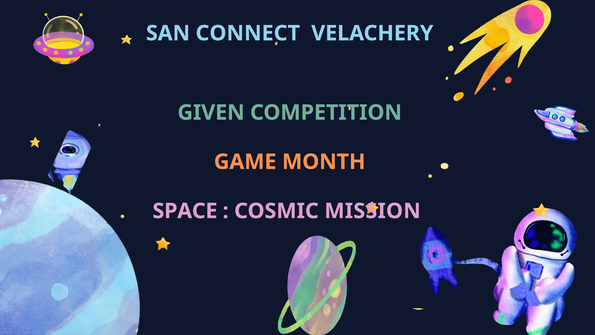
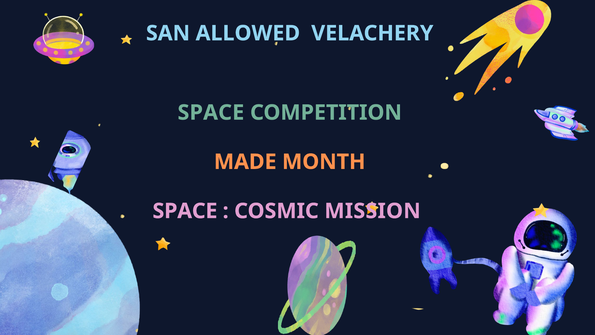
CONNECT: CONNECT -> ALLOWED
GIVEN at (211, 112): GIVEN -> SPACE
GAME: GAME -> MADE
